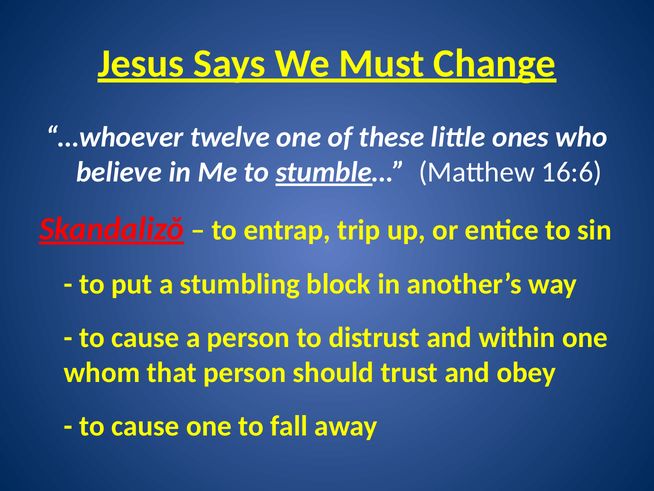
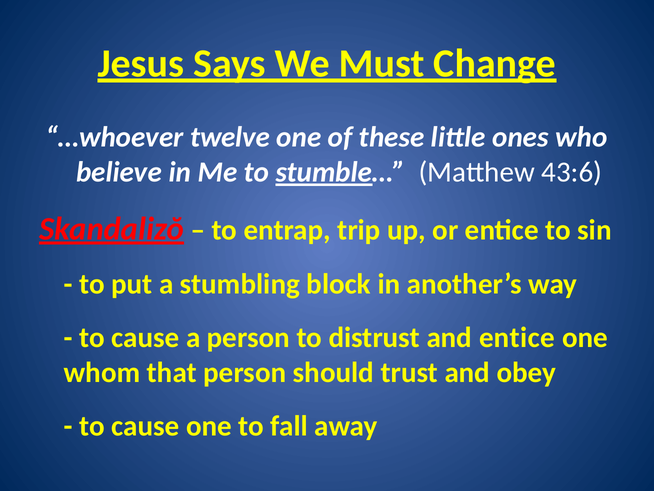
16:6: 16:6 -> 43:6
and within: within -> entice
